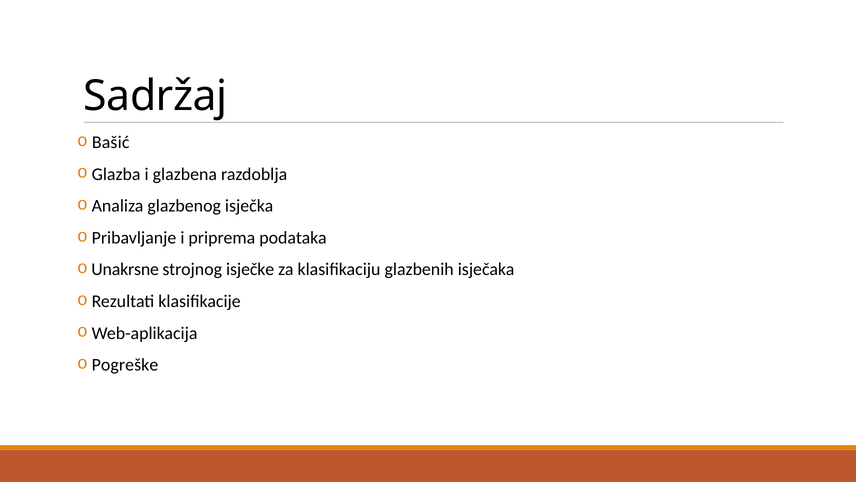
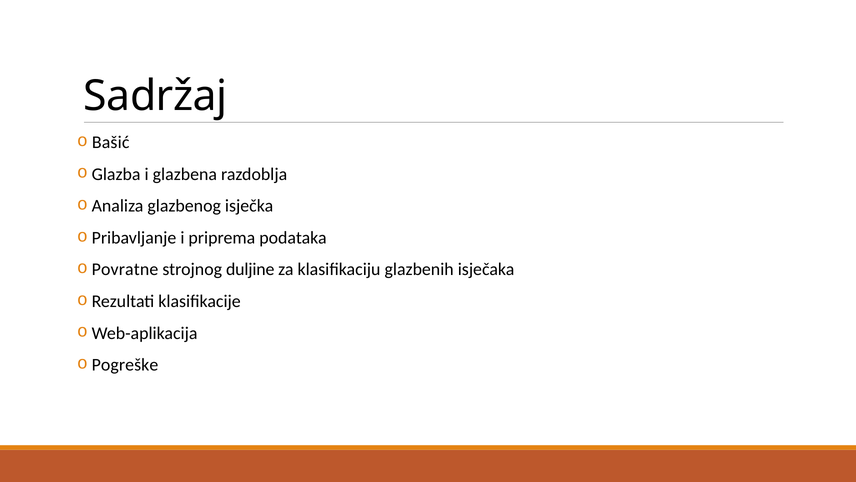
Unakrsne: Unakrsne -> Povratne
isječke: isječke -> duljine
